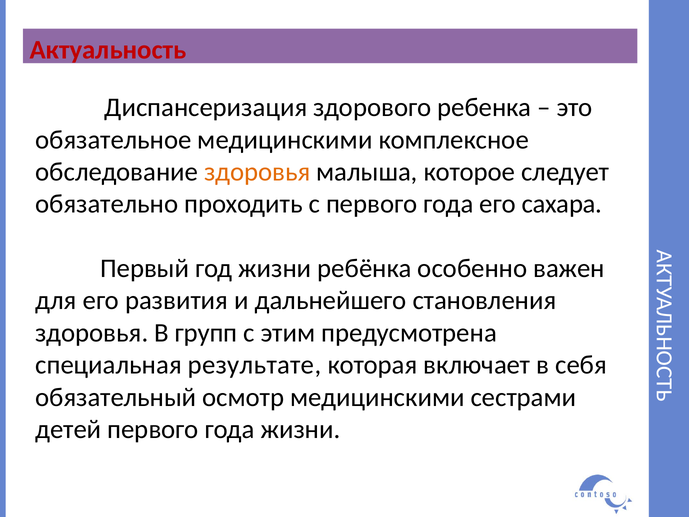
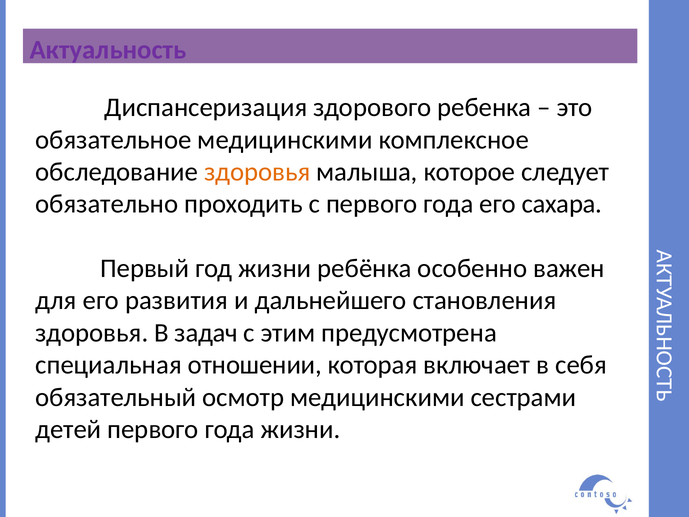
Актуальность colour: red -> purple
групп: групп -> задач
результате: результате -> отношении
